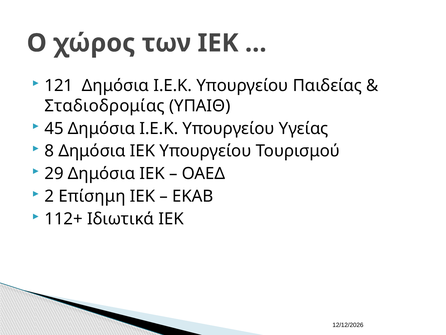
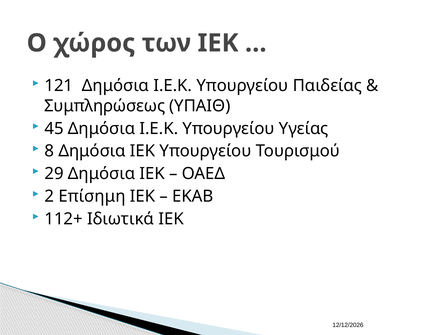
Σταδιοδρομίας: Σταδιοδρομίας -> Συμπληρώσεως
